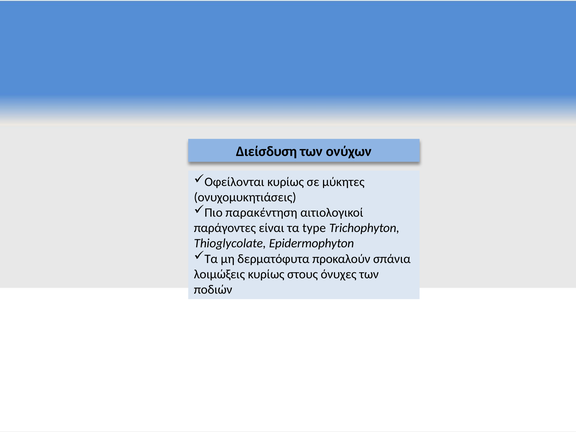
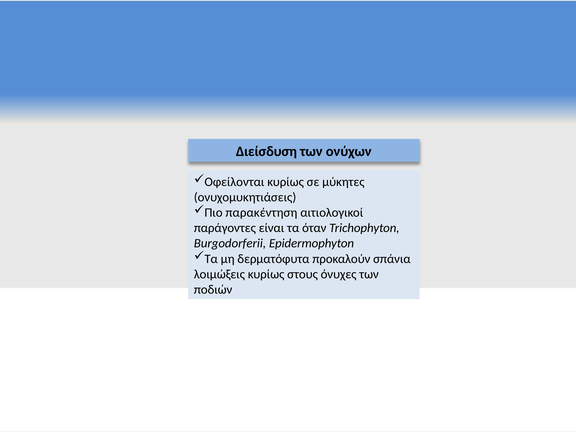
type: type -> όταν
Thioglycolate: Thioglycolate -> Burgodorferii
